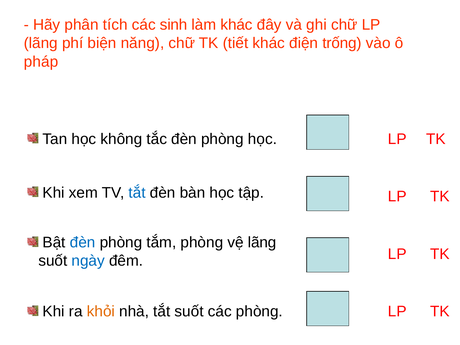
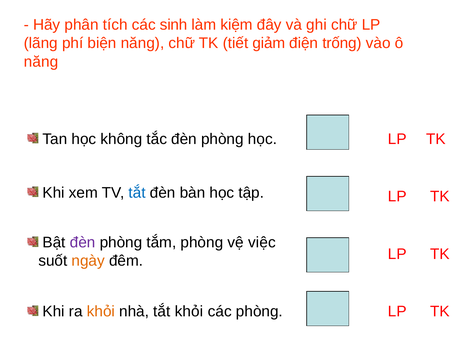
làm khác: khác -> kiệm
tiết khác: khác -> giảm
pháp at (41, 62): pháp -> năng
đèn at (83, 243) colour: blue -> purple
vệ lãng: lãng -> việc
ngày colour: blue -> orange
tắt suốt: suốt -> khỏi
